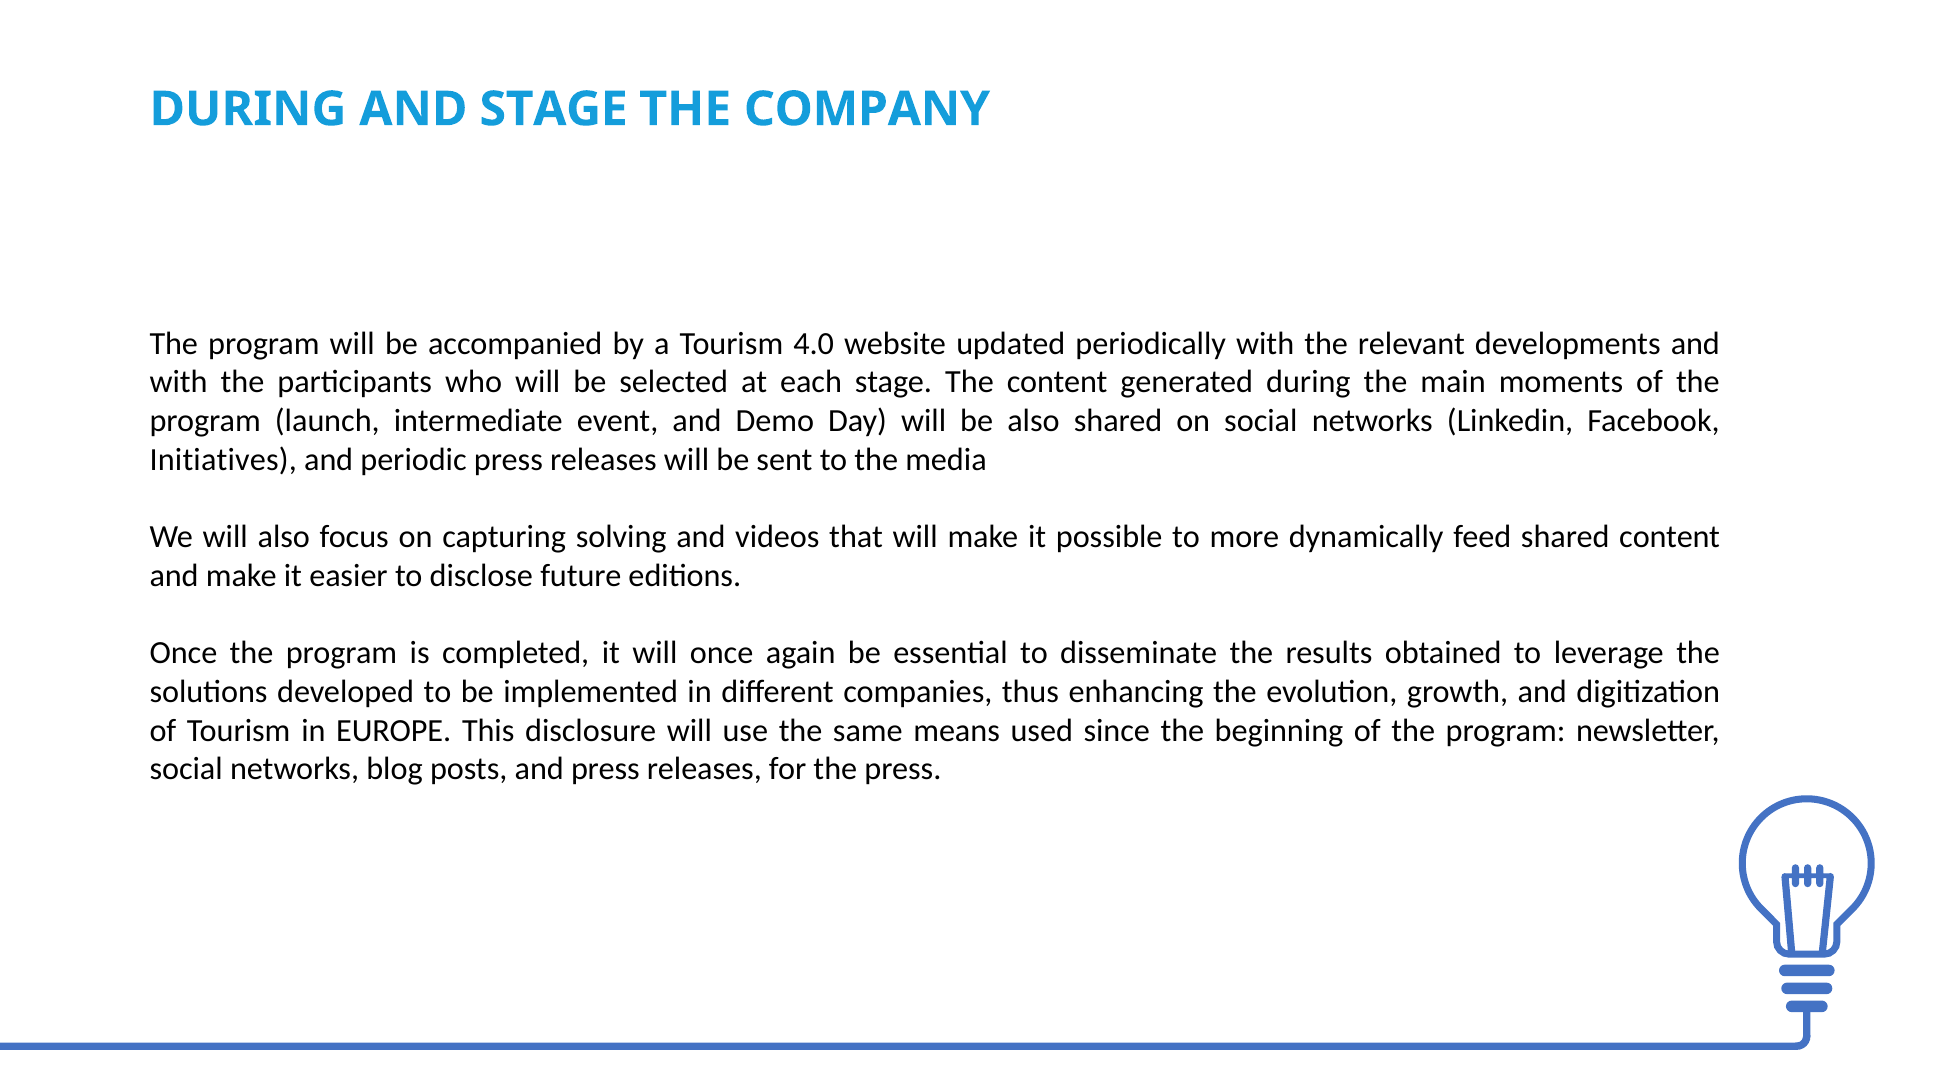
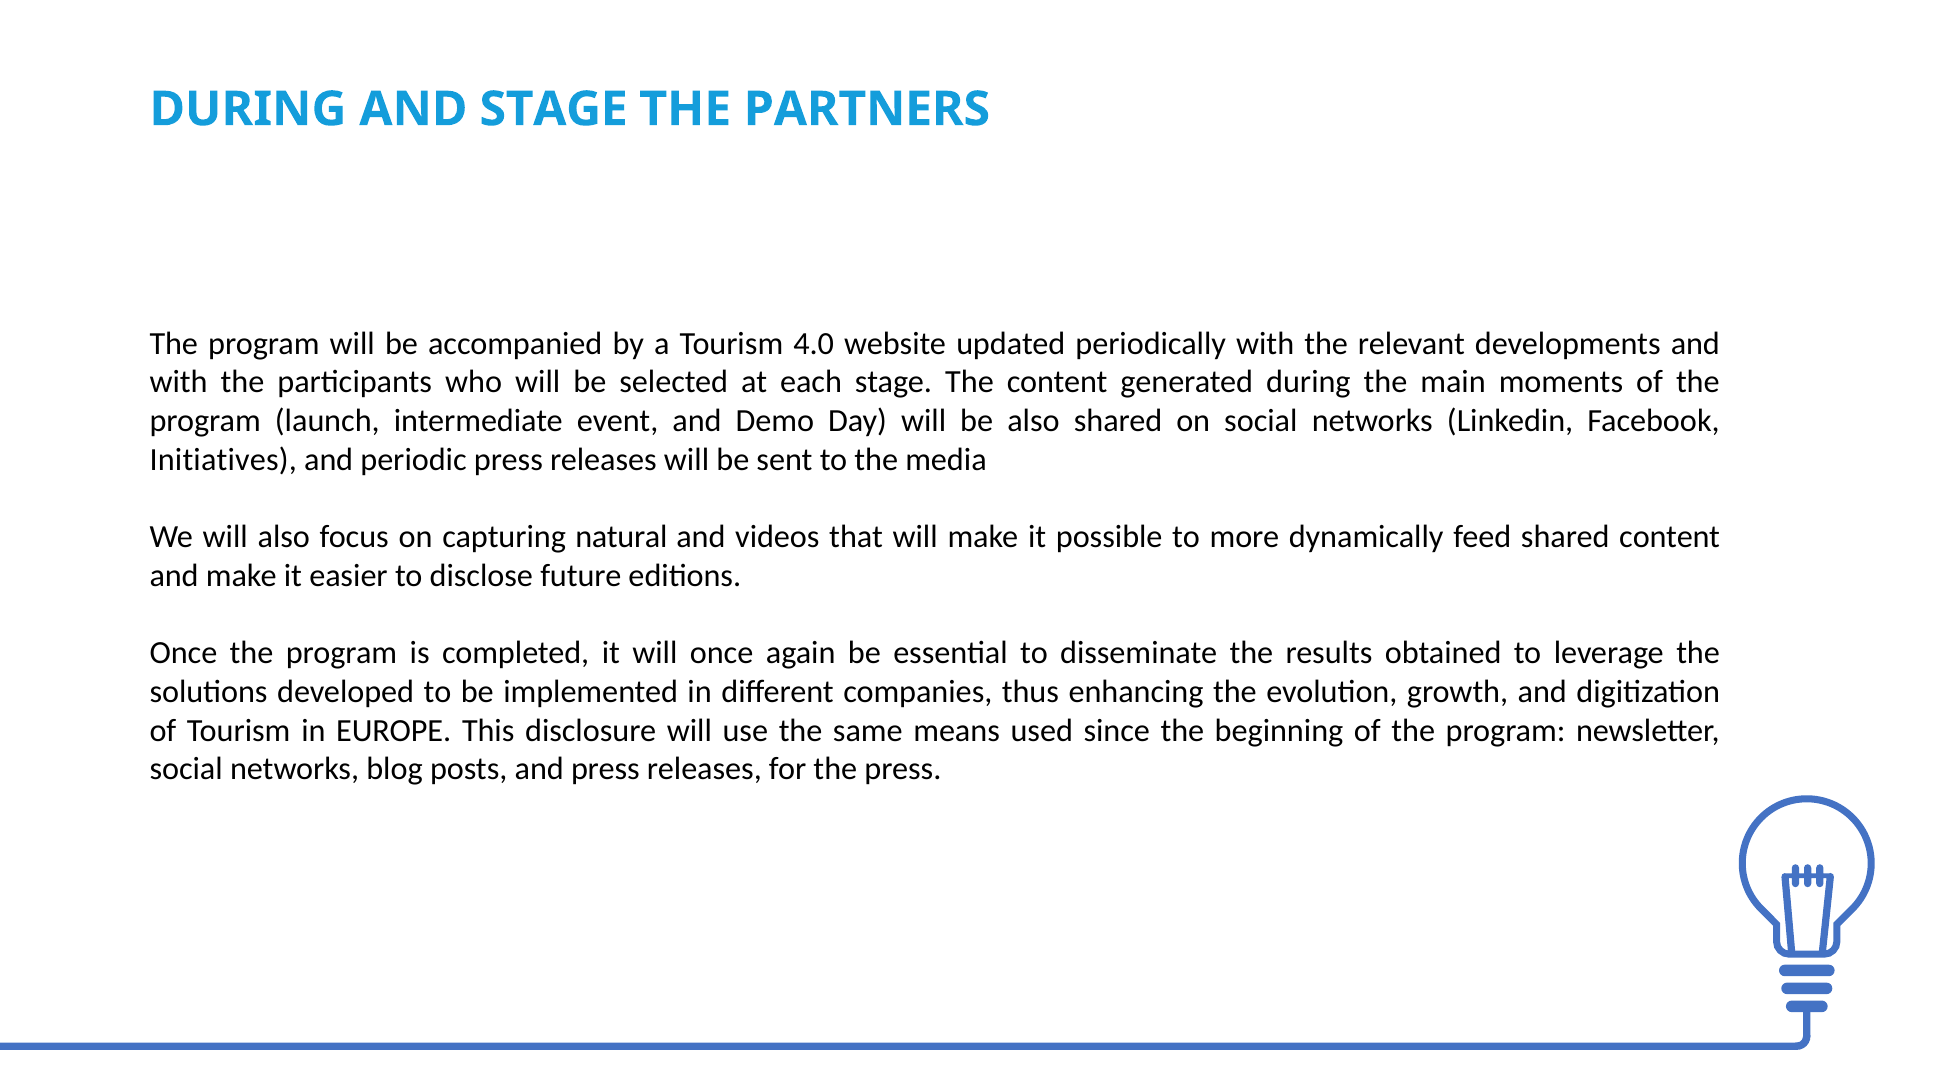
COMPANY: COMPANY -> PARTNERS
solving: solving -> natural
